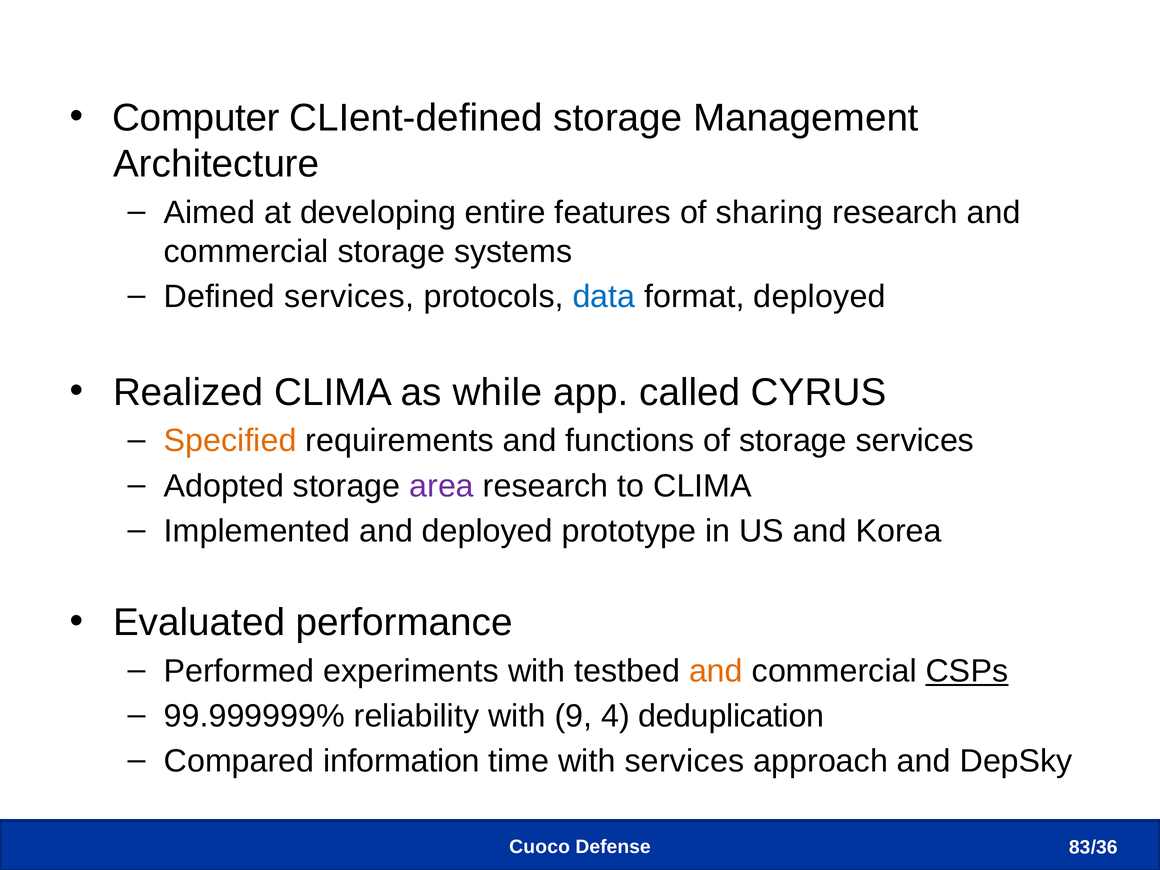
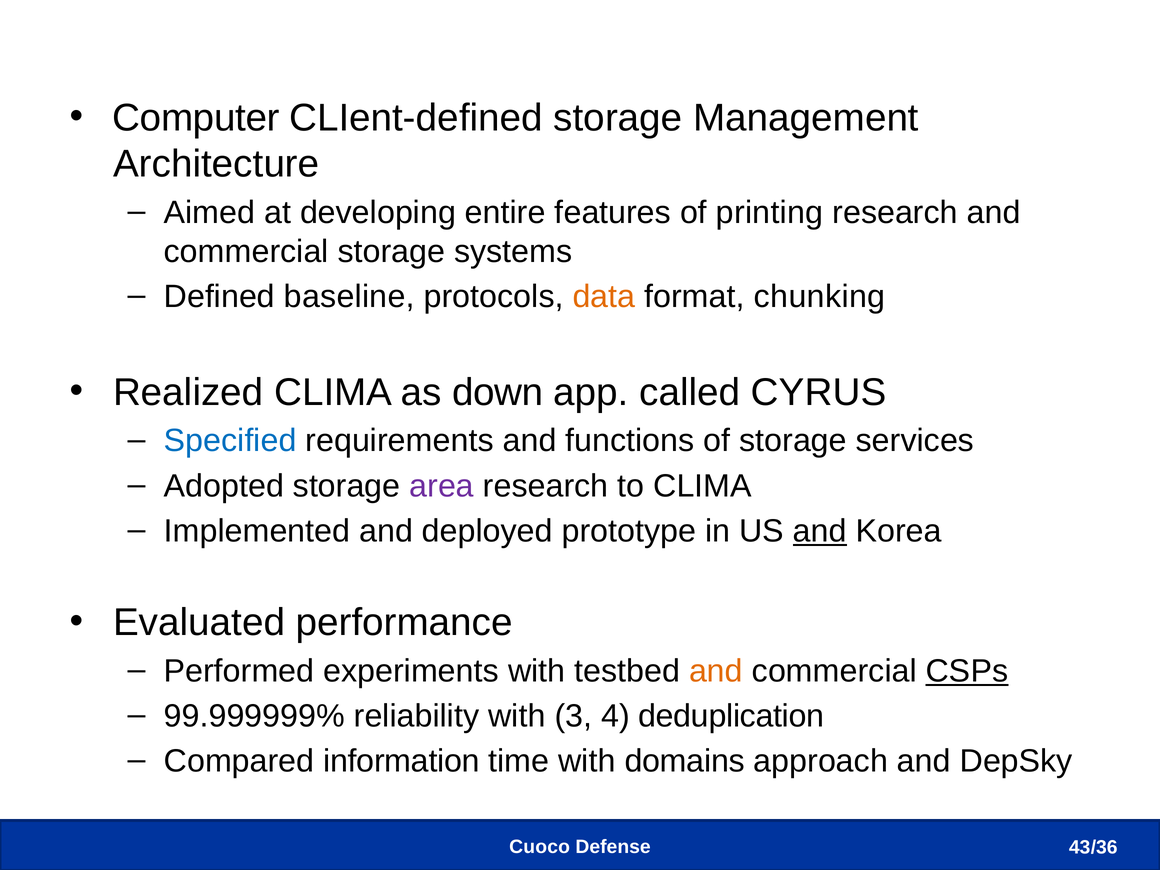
sharing: sharing -> printing
Defined services: services -> baseline
data colour: blue -> orange
format deployed: deployed -> chunking
while: while -> down
Specified colour: orange -> blue
and at (820, 531) underline: none -> present
9: 9 -> 3
with services: services -> domains
83: 83 -> 43
